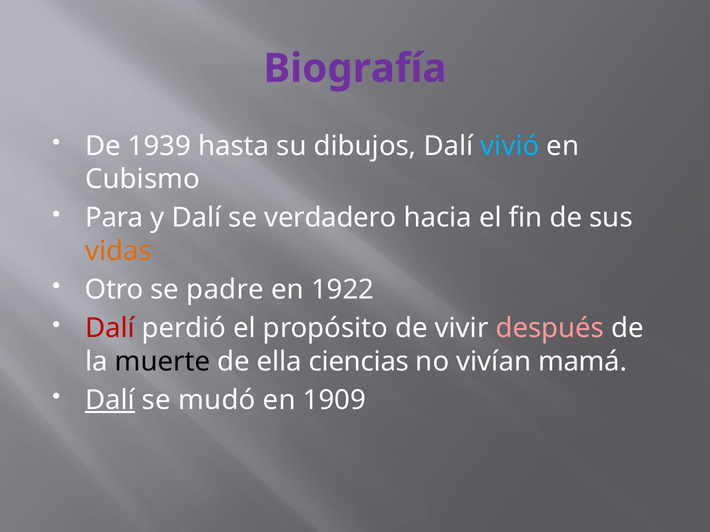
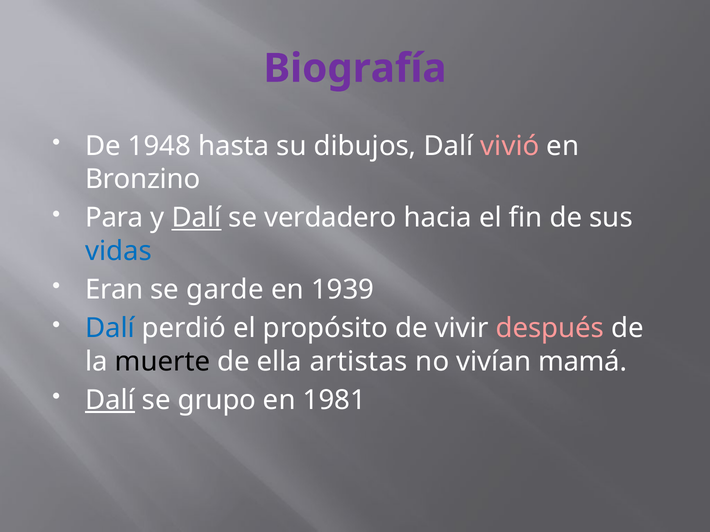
1939: 1939 -> 1948
vivió colour: light blue -> pink
Cubismo: Cubismo -> Bronzino
Dalí at (196, 218) underline: none -> present
vidas colour: orange -> blue
Otro: Otro -> Eran
padre: padre -> garde
1922: 1922 -> 1939
Dalí at (110, 329) colour: red -> blue
ciencias: ciencias -> artistas
mudó: mudó -> grupo
1909: 1909 -> 1981
